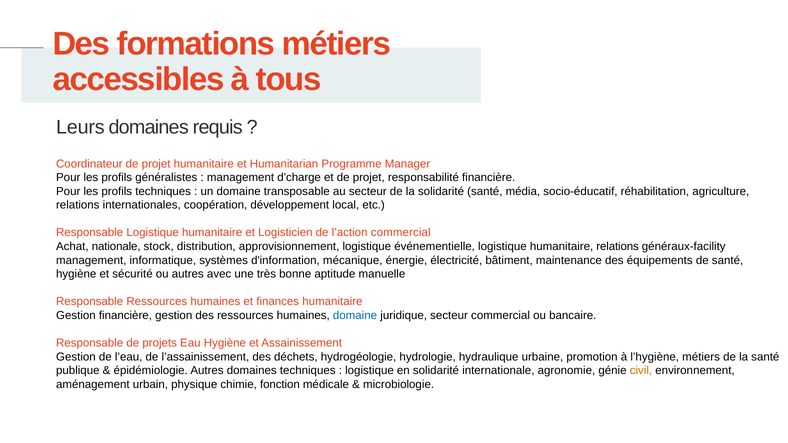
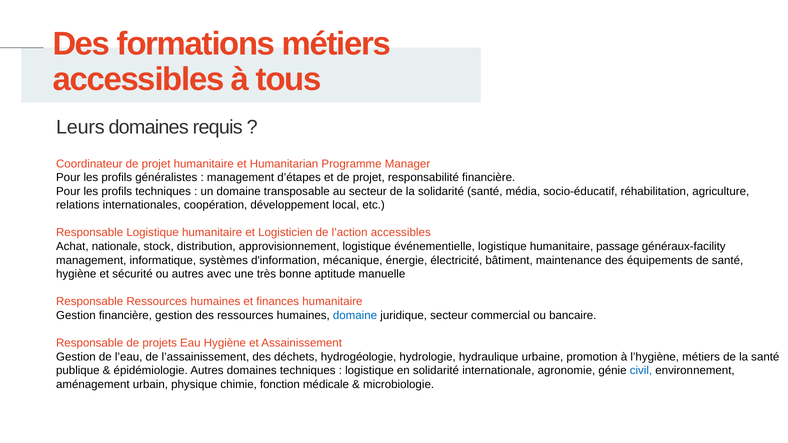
d’charge: d’charge -> d’étapes
l’action commercial: commercial -> accessibles
humanitaire relations: relations -> passage
civil colour: orange -> blue
